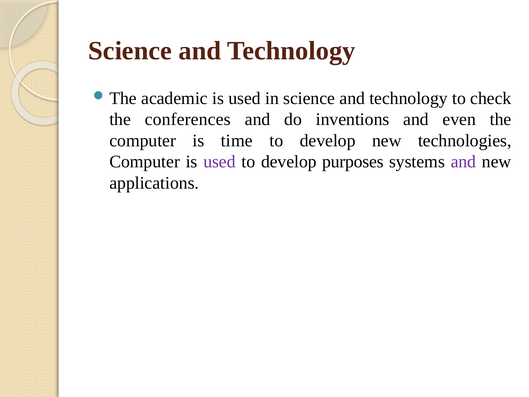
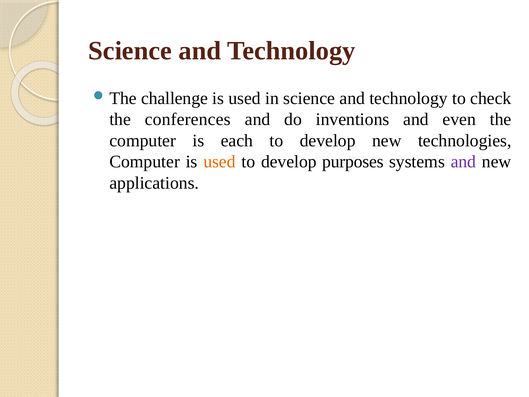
academic: academic -> challenge
time: time -> each
used at (219, 162) colour: purple -> orange
